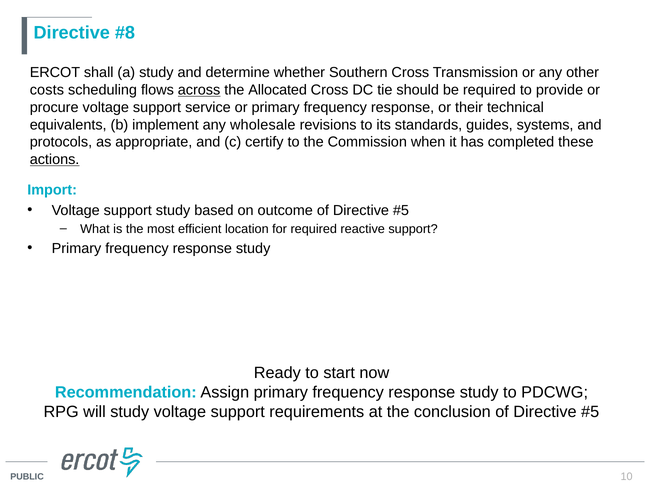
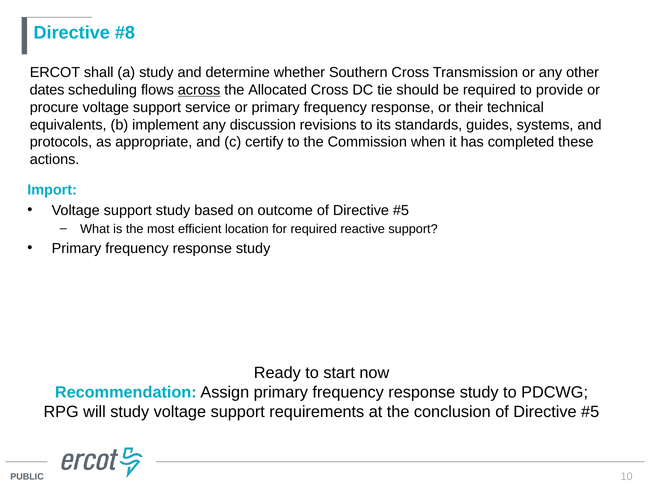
costs: costs -> dates
wholesale: wholesale -> discussion
actions underline: present -> none
